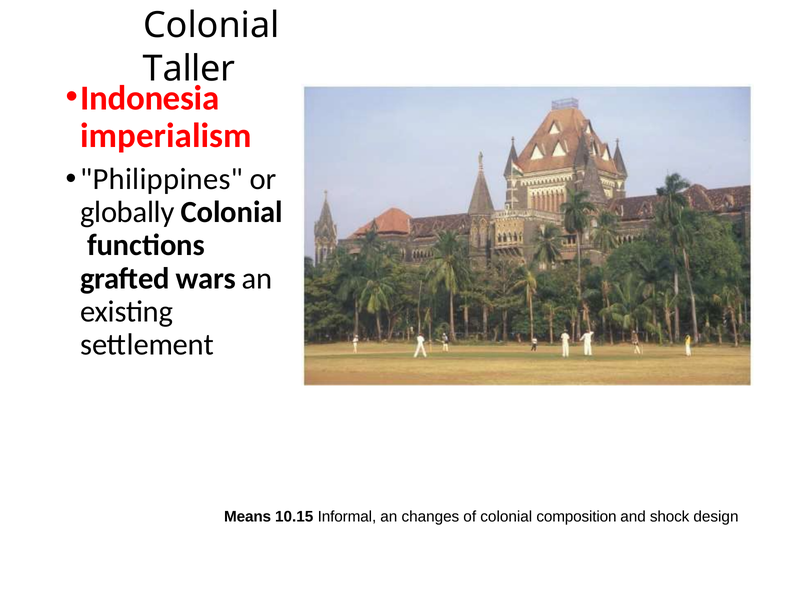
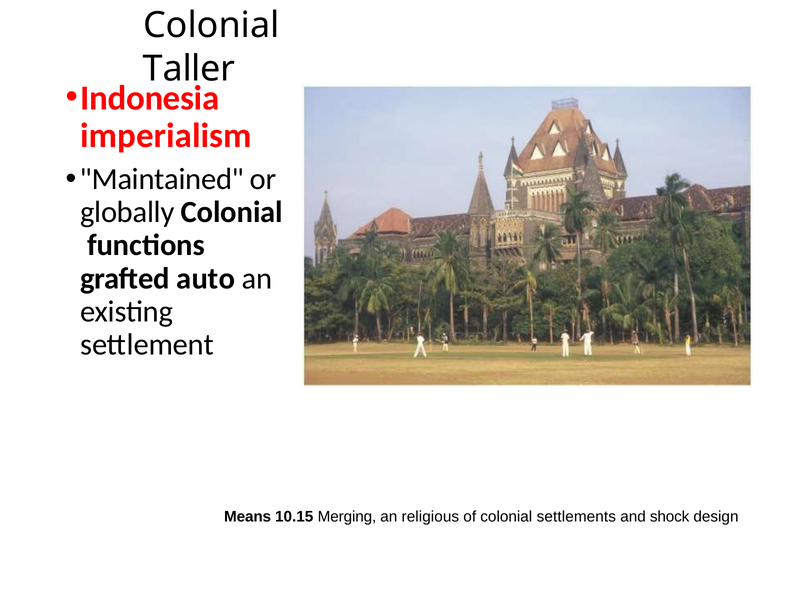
Philippines: Philippines -> Maintained
wars: wars -> auto
Informal: Informal -> Merging
changes: changes -> religious
composition: composition -> settlements
